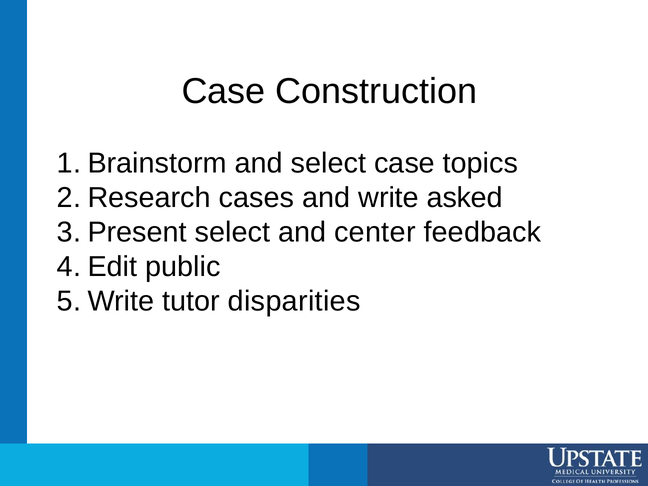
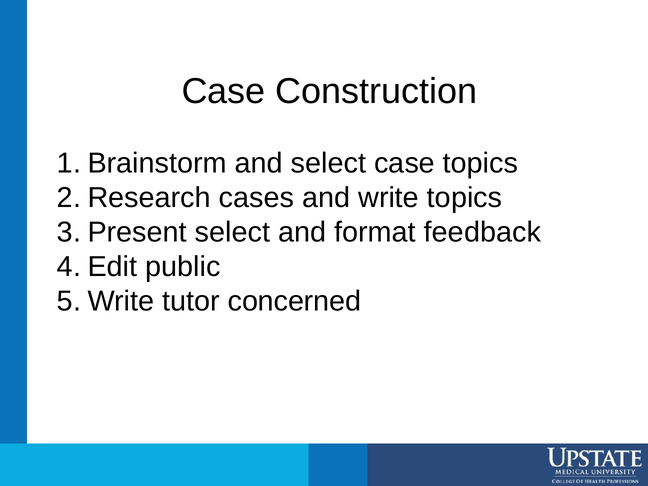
write asked: asked -> topics
center: center -> format
disparities: disparities -> concerned
